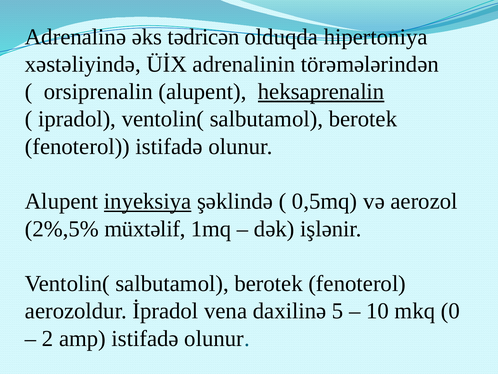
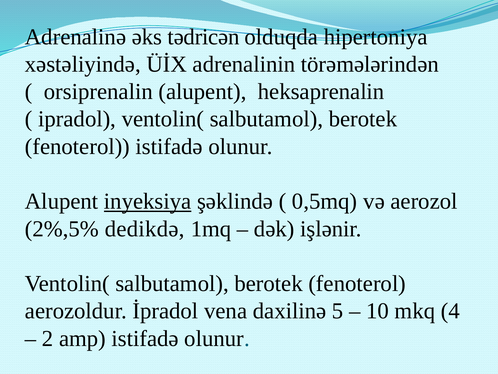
heksaprenalin underline: present -> none
müxtəlif: müxtəlif -> dedikdə
0: 0 -> 4
